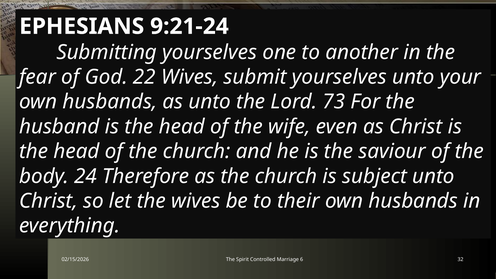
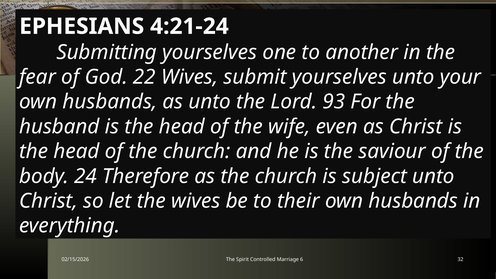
9:21-24: 9:21-24 -> 4:21-24
73: 73 -> 93
